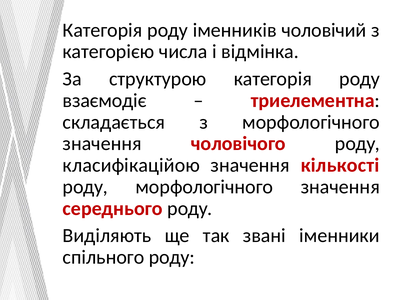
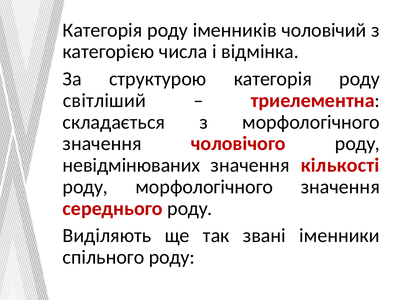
взаємодіє: взаємодіє -> світліший
класифікаційою: класифікаційою -> невідмінюваних
